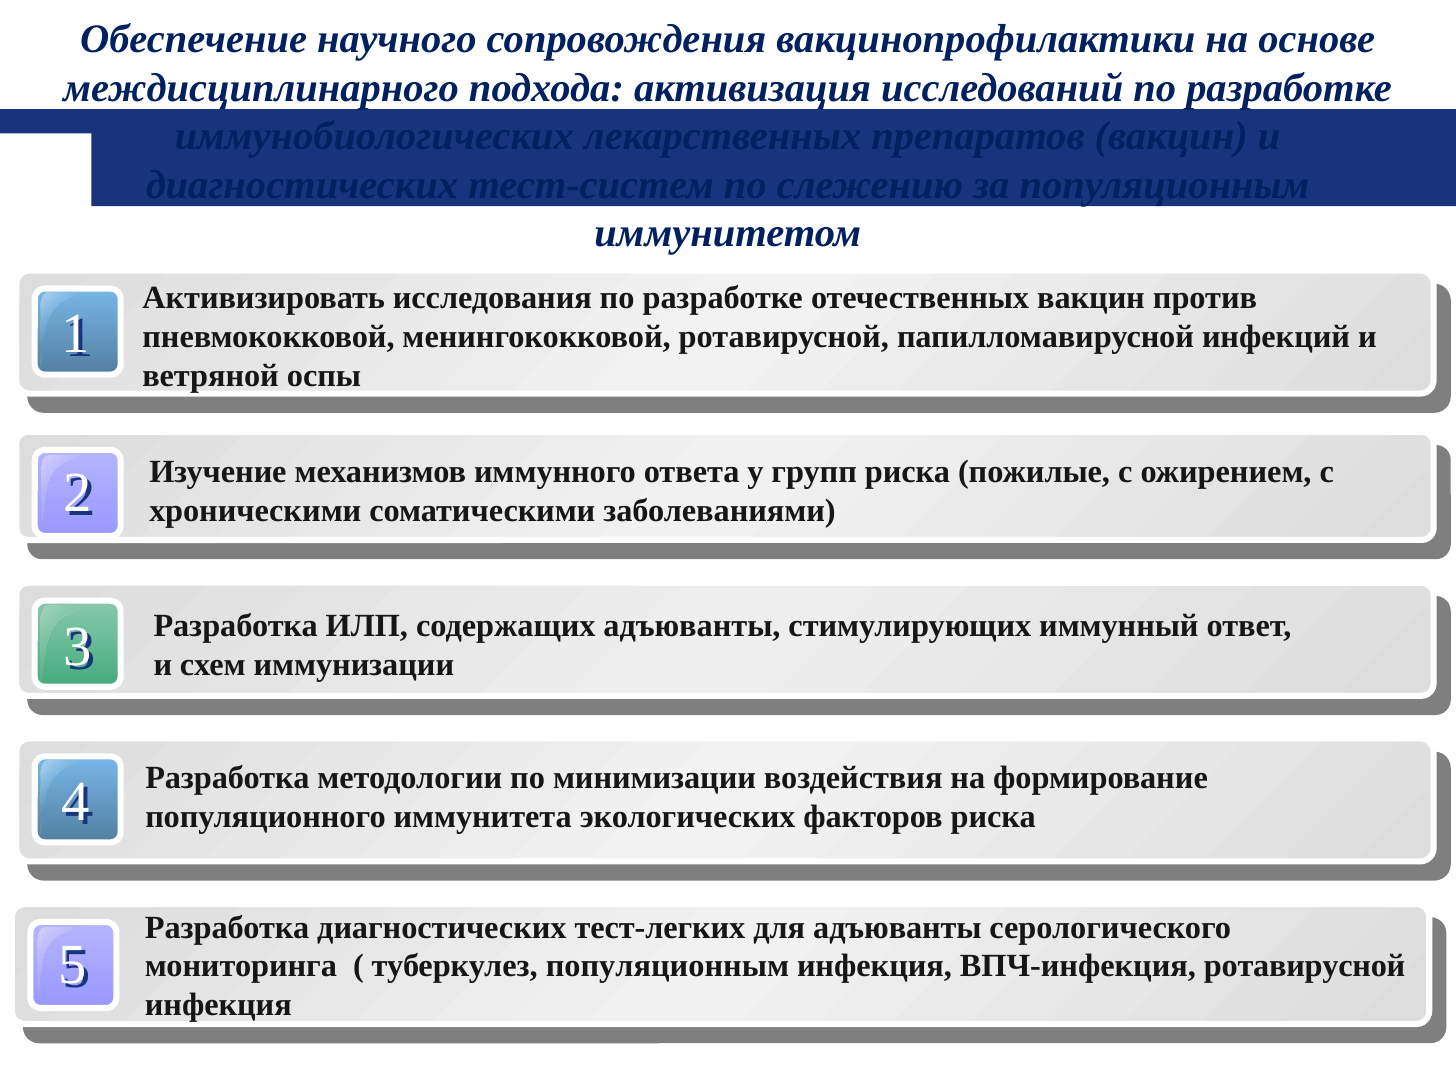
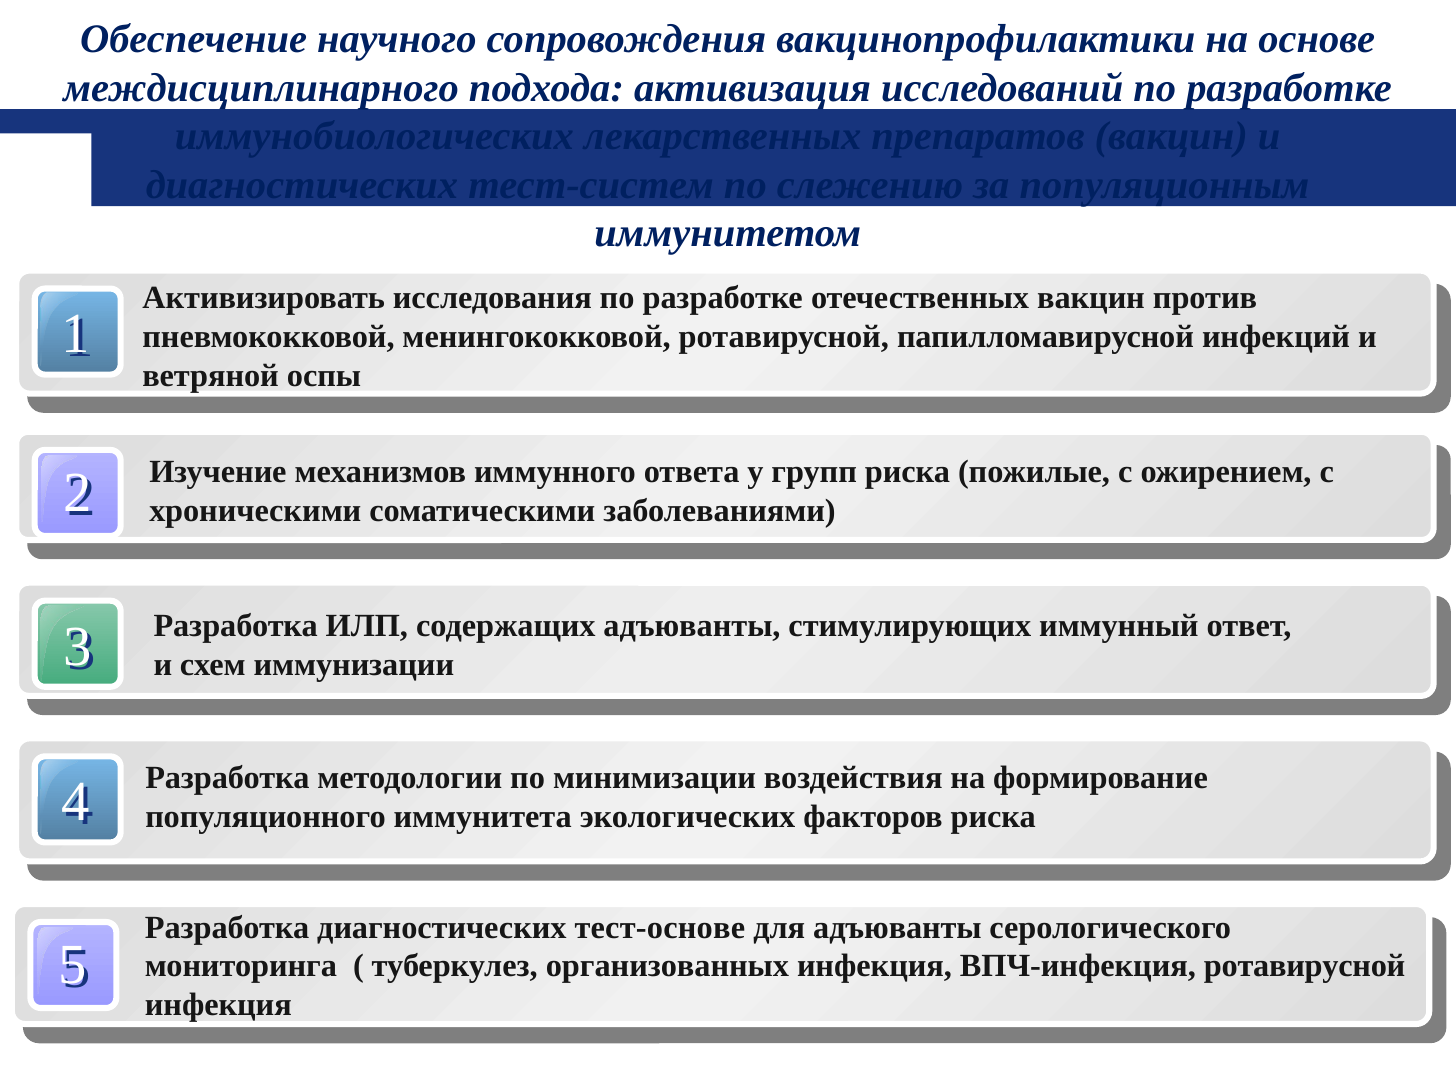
тест-легких: тест-легких -> тест-основе
туберкулез популяционным: популяционным -> организованных
